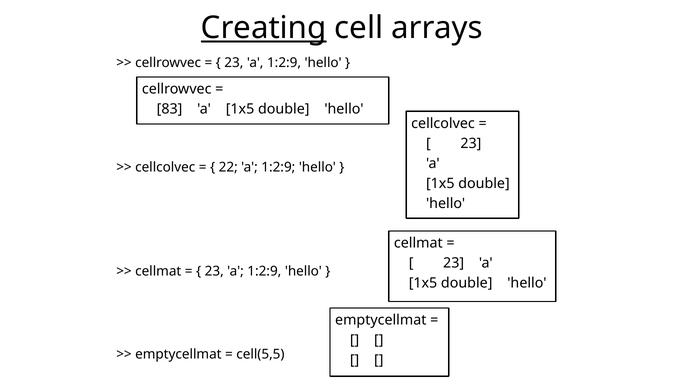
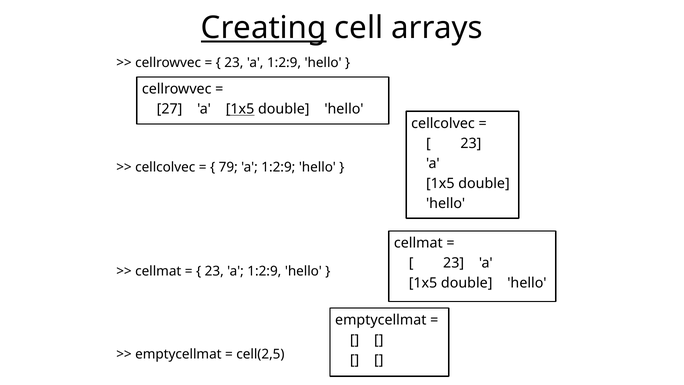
83: 83 -> 27
1x5 at (240, 109) underline: none -> present
22: 22 -> 79
cell(5,5: cell(5,5 -> cell(2,5
